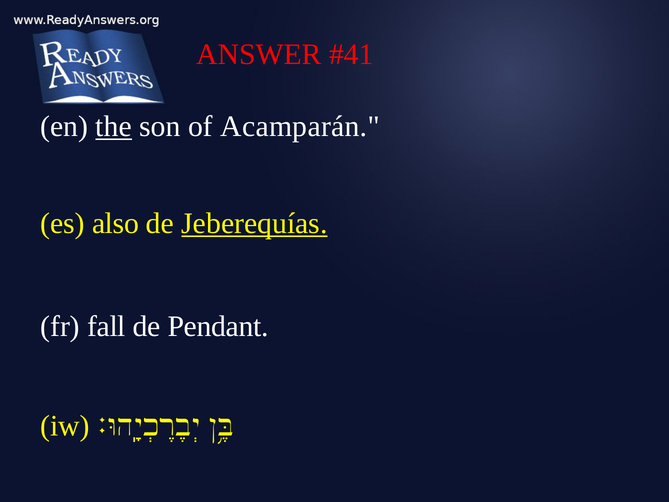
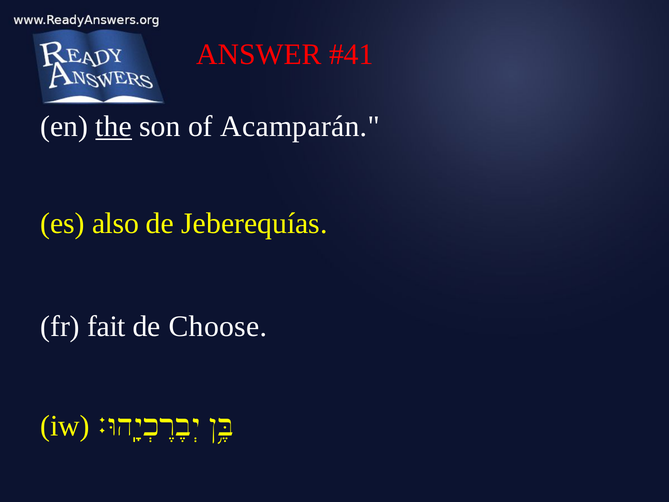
Jeberequías underline: present -> none
fall: fall -> fait
Pendant: Pendant -> Choose
